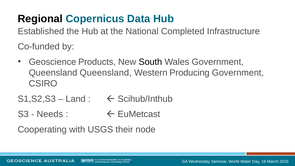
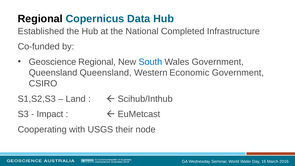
Geoscience Products: Products -> Regional
South colour: black -> blue
Producing: Producing -> Economic
Needs: Needs -> Impact
